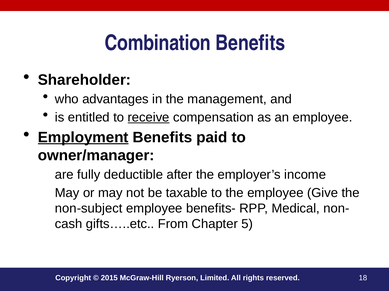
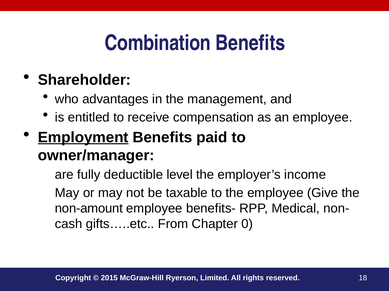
receive underline: present -> none
after: after -> level
non-subject: non-subject -> non-amount
5: 5 -> 0
